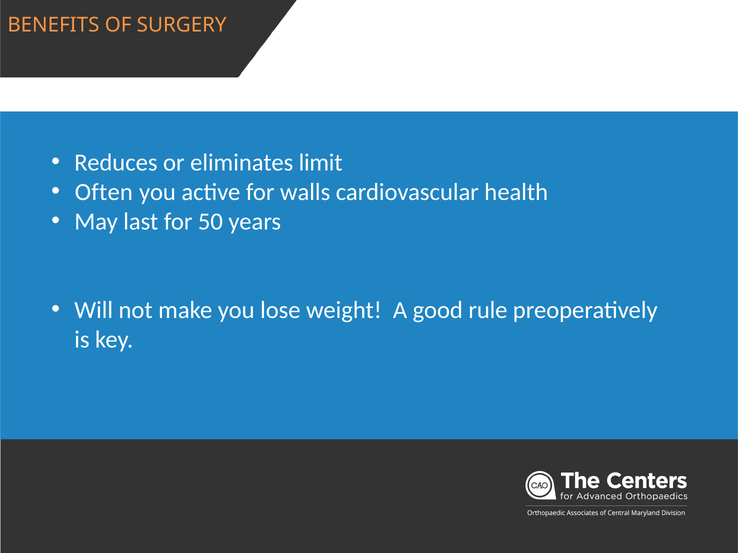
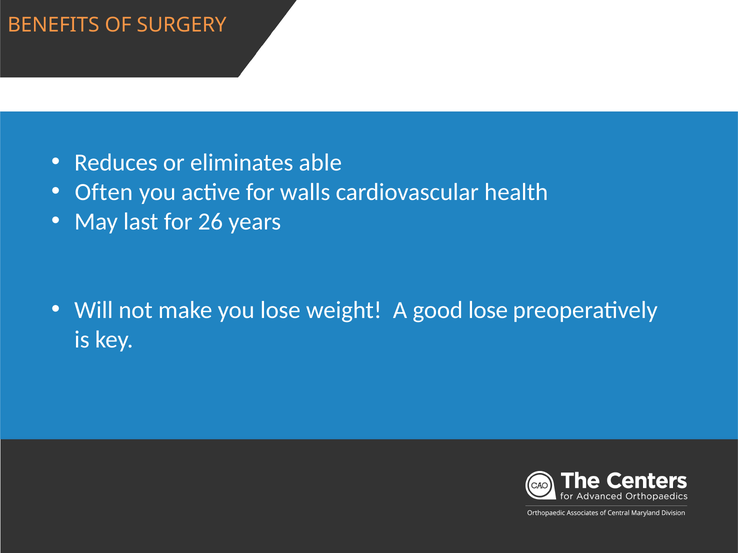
limit: limit -> able
50: 50 -> 26
good rule: rule -> lose
